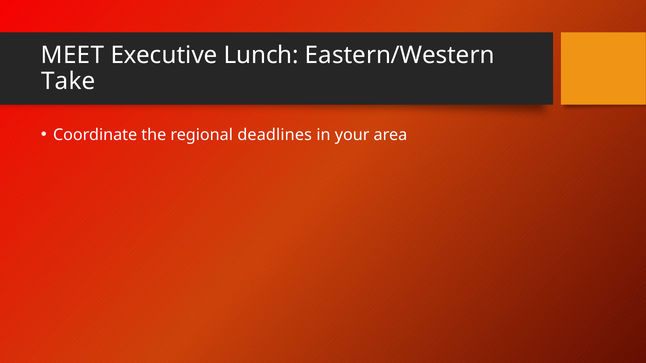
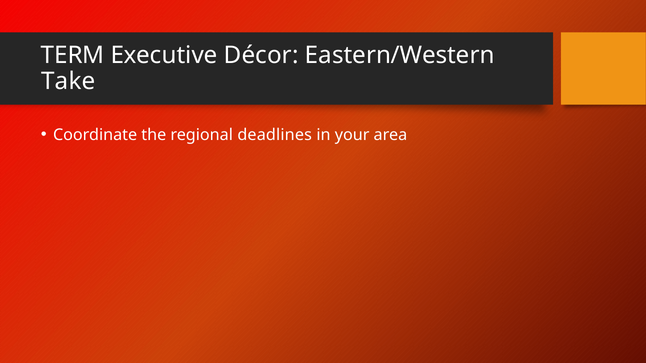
MEET: MEET -> TERM
Lunch: Lunch -> Décor
